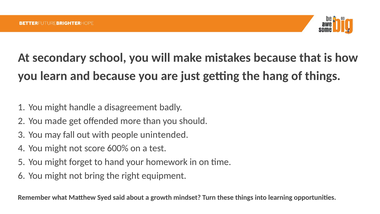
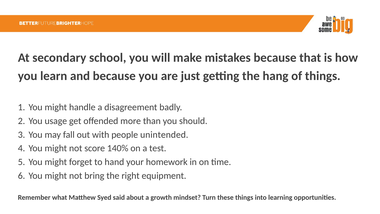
made: made -> usage
600%: 600% -> 140%
